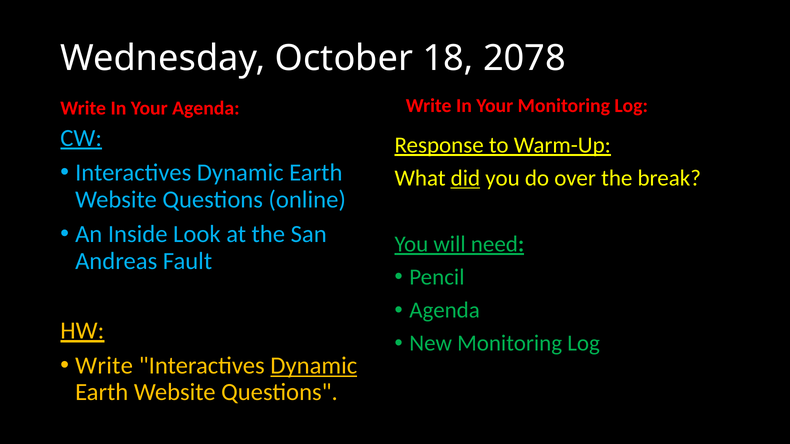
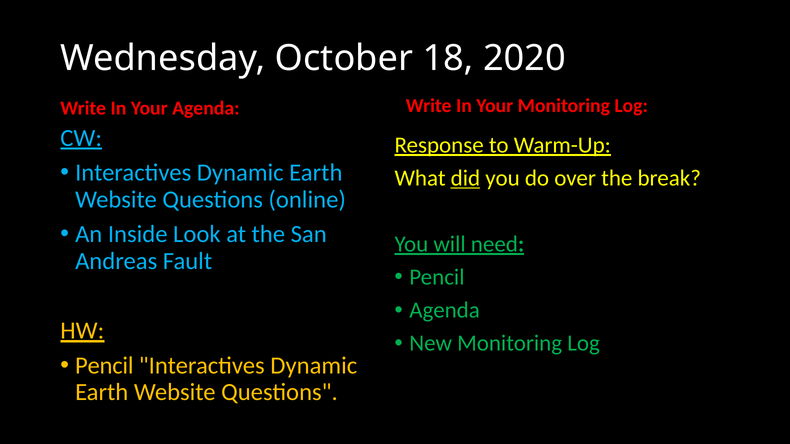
2078: 2078 -> 2020
Write at (104, 366): Write -> Pencil
Dynamic at (314, 366) underline: present -> none
